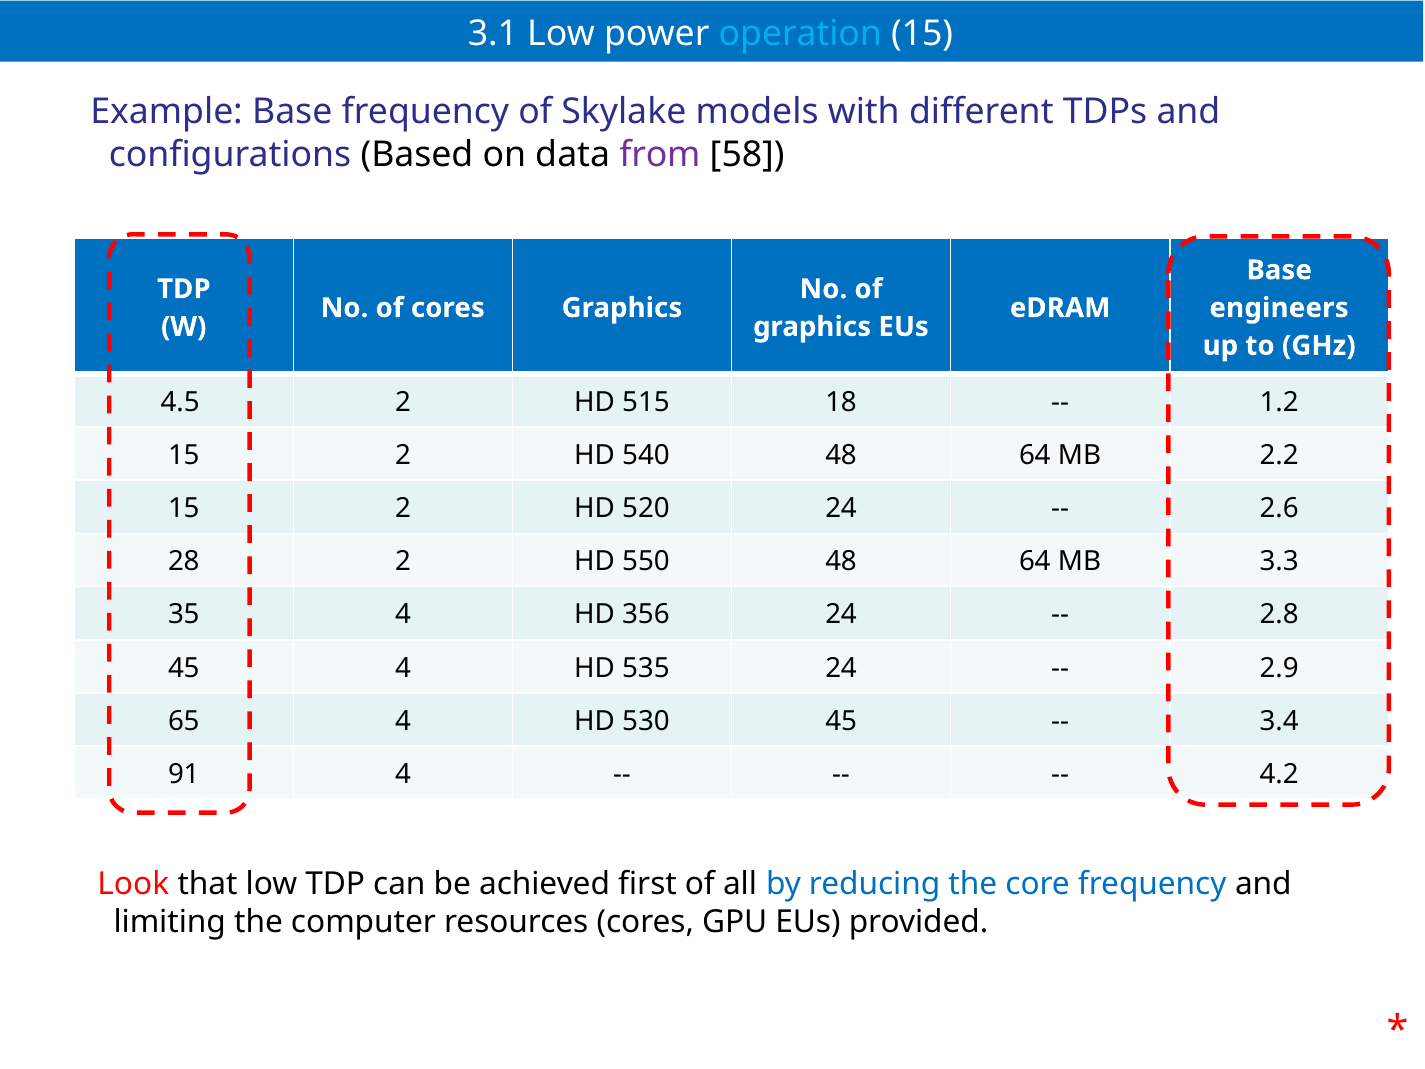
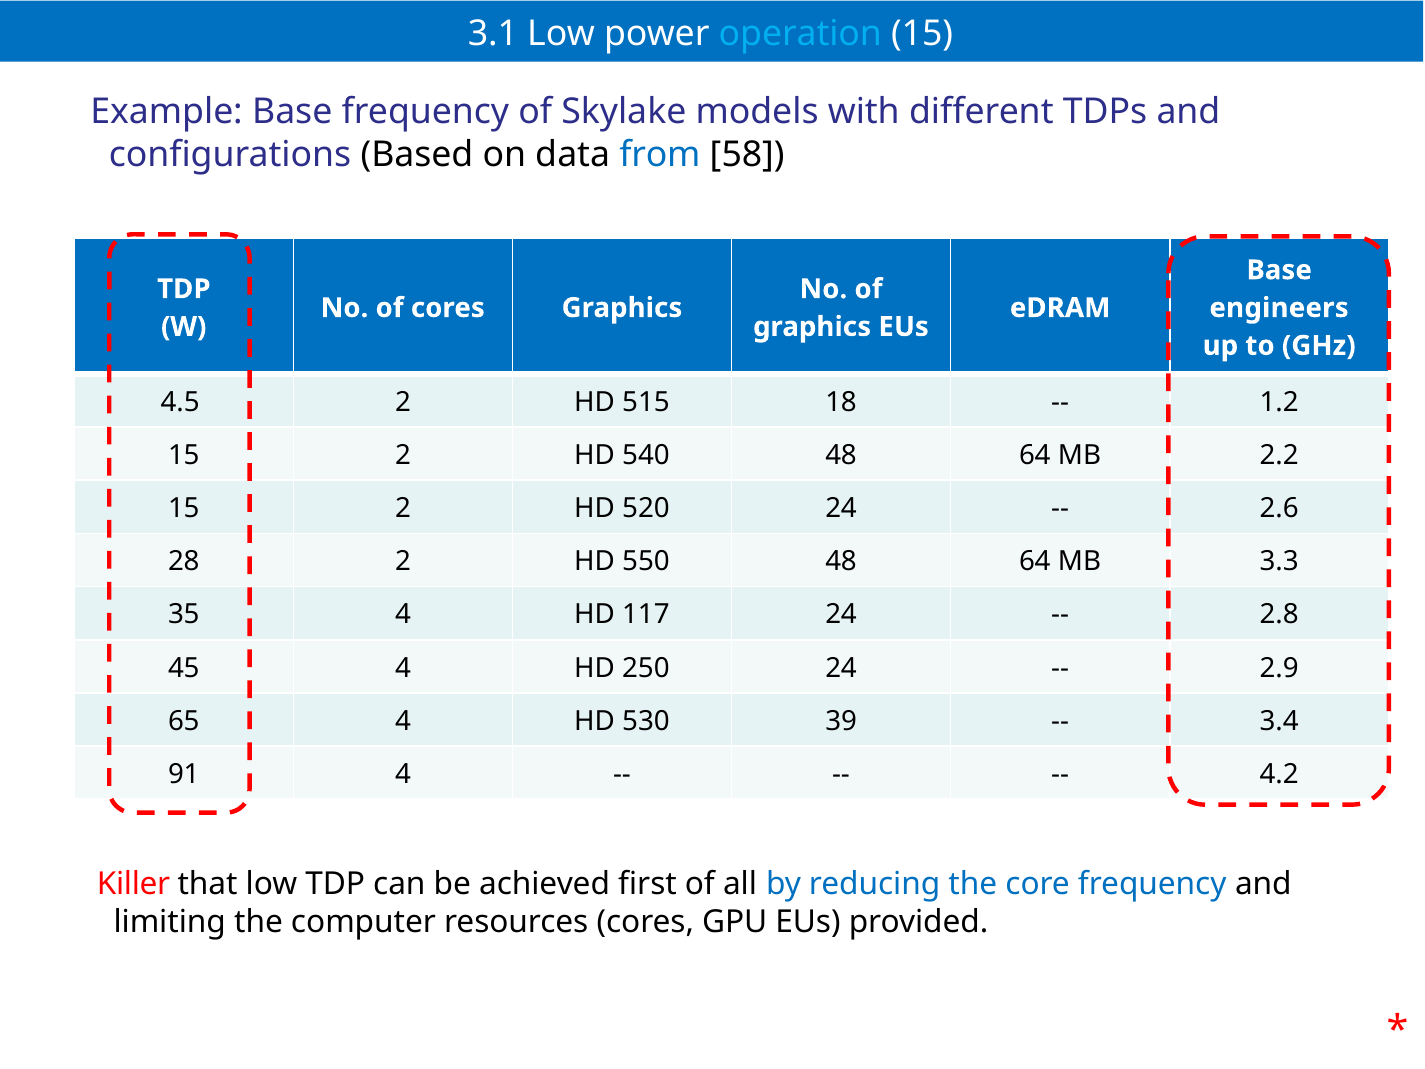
from colour: purple -> blue
356: 356 -> 117
535: 535 -> 250
530 45: 45 -> 39
Look: Look -> Killer
